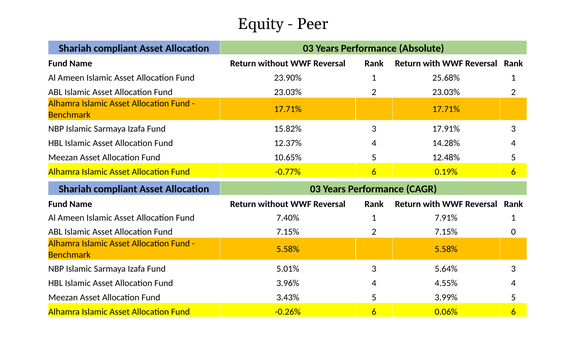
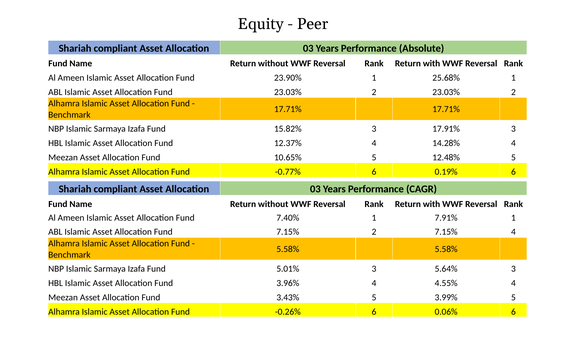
7.15% 0: 0 -> 4
